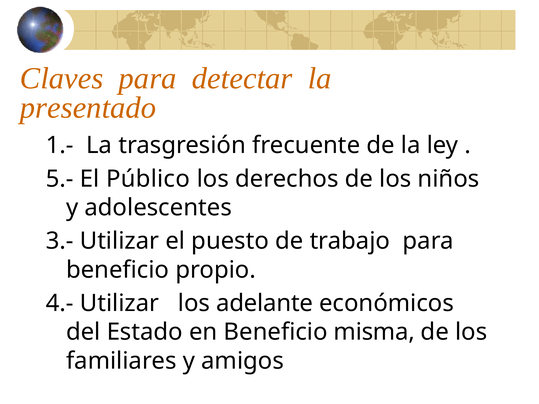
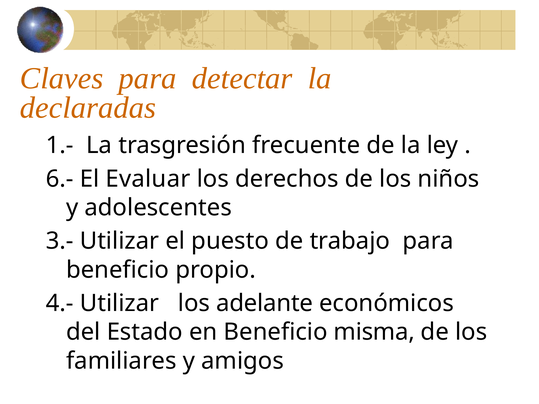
presentado: presentado -> declaradas
5.-: 5.- -> 6.-
Público: Público -> Evaluar
